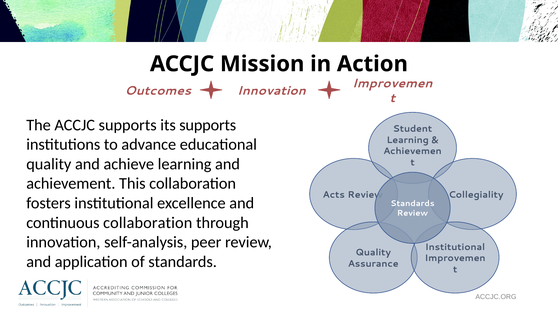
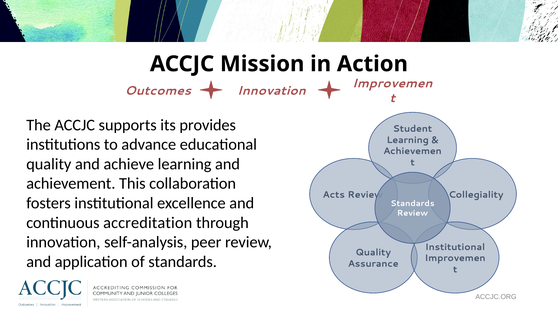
its supports: supports -> provides
continuous collaboration: collaboration -> accreditation
